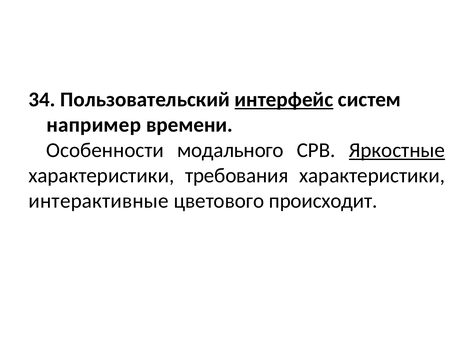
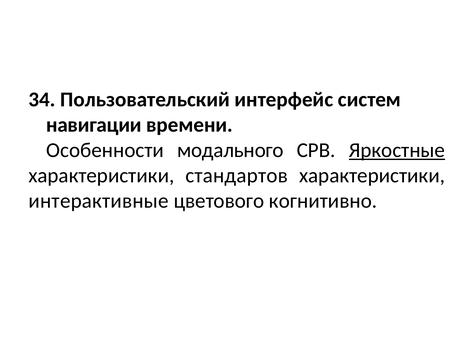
интерфейс underline: present -> none
например: например -> навигации
требования: требования -> стандартов
происходит: происходит -> когнитивно
